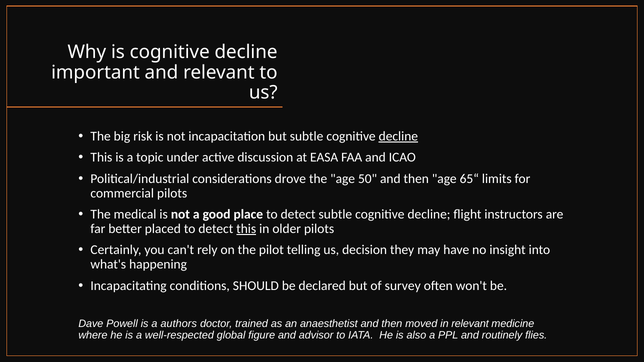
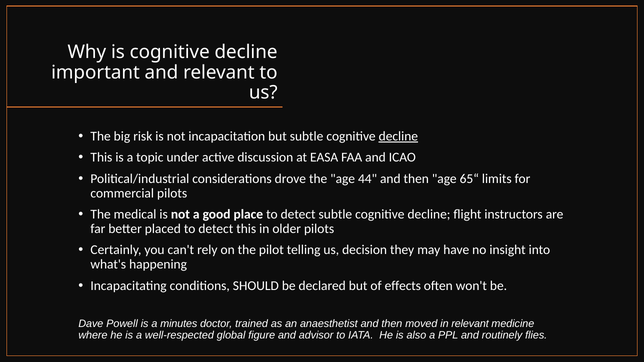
50: 50 -> 44
this at (246, 229) underline: present -> none
survey: survey -> effects
authors: authors -> minutes
